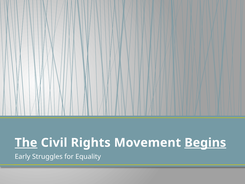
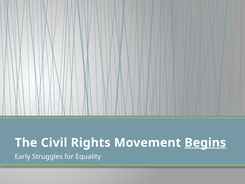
The underline: present -> none
